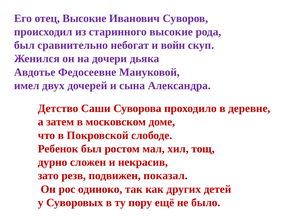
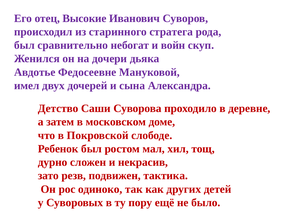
старинного высокие: высокие -> стратега
показал: показал -> тактика
